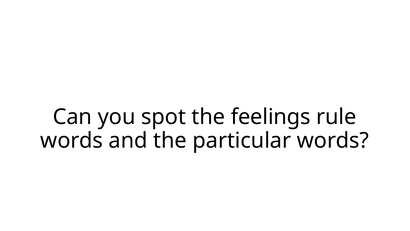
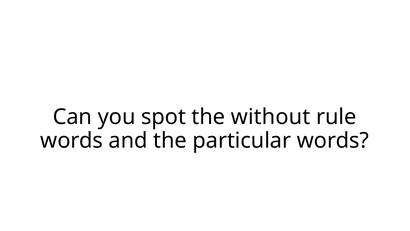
feelings: feelings -> without
